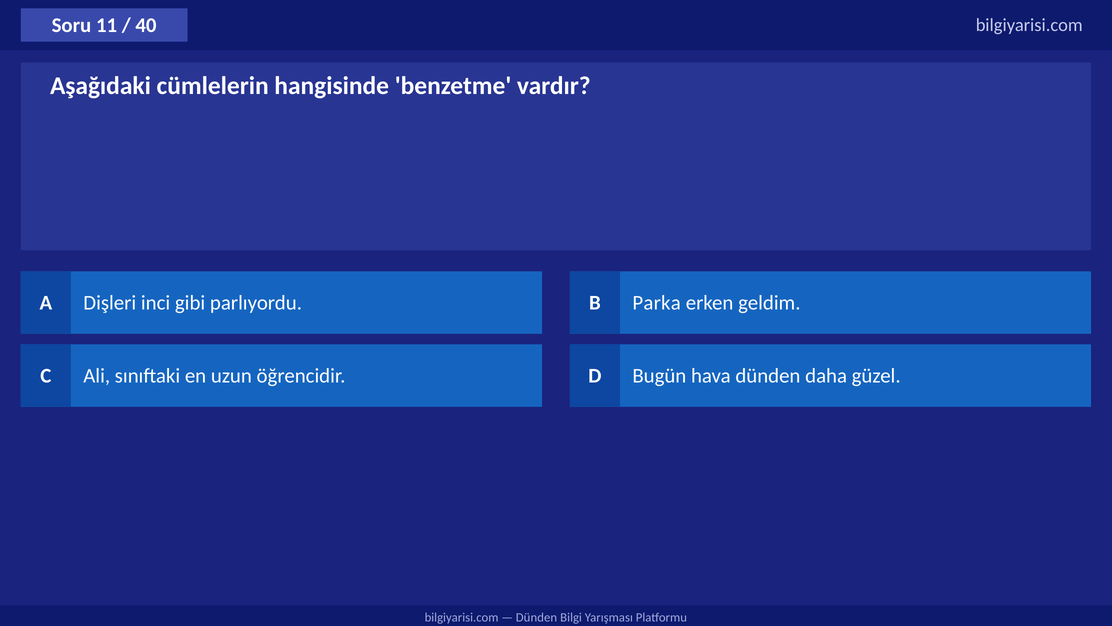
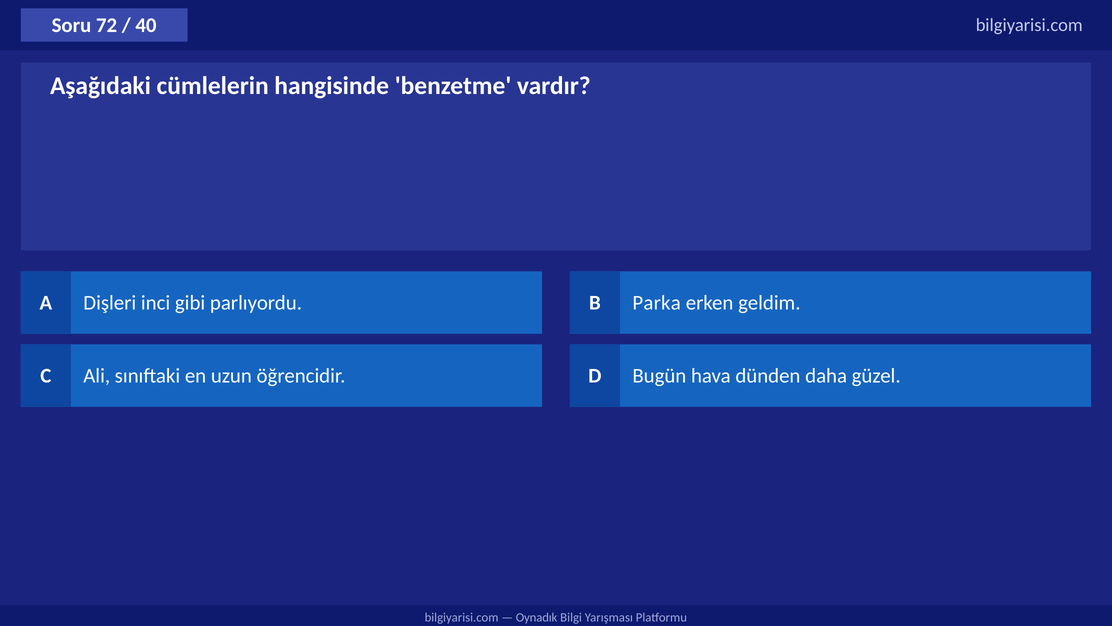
11: 11 -> 72
Dünden at (536, 617): Dünden -> Oynadık
